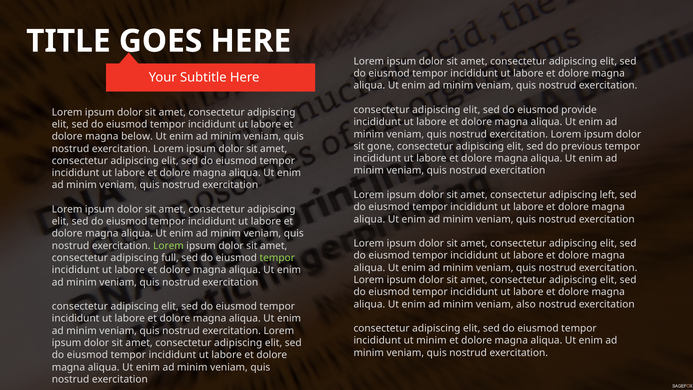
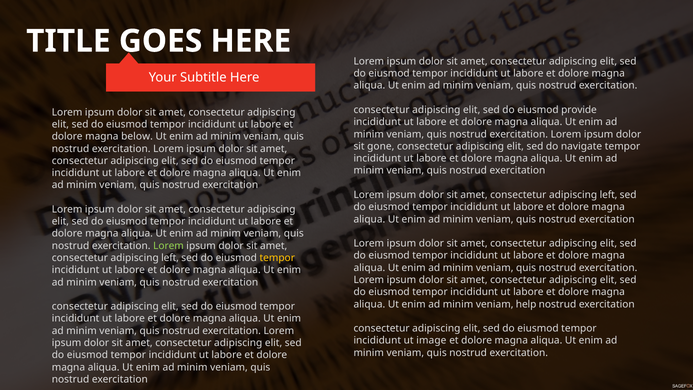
previous: previous -> navigate
full at (170, 258): full -> left
tempor at (277, 258) colour: light green -> yellow
also: also -> help
ut minim: minim -> image
